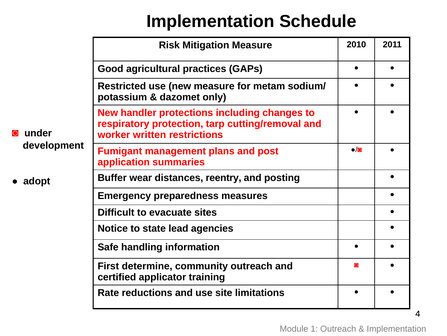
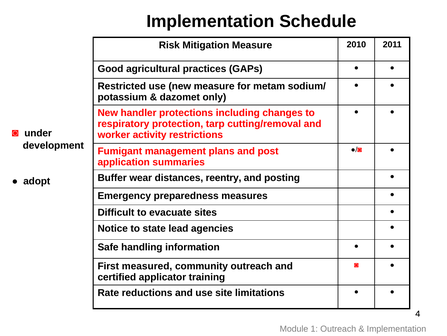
written: written -> activity
determine: determine -> measured
